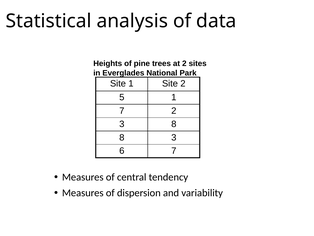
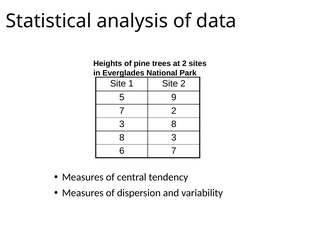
5 1: 1 -> 9
